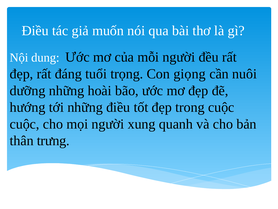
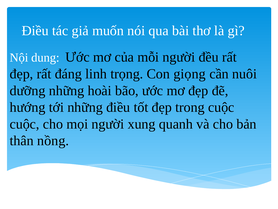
tuổi: tuổi -> linh
trưng: trưng -> nồng
